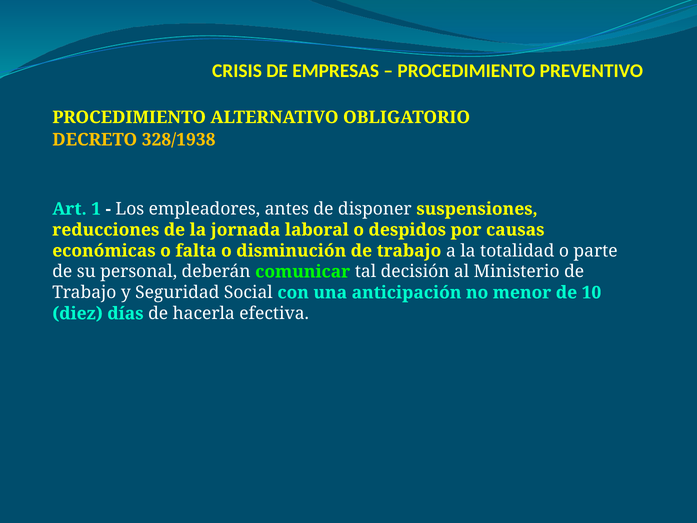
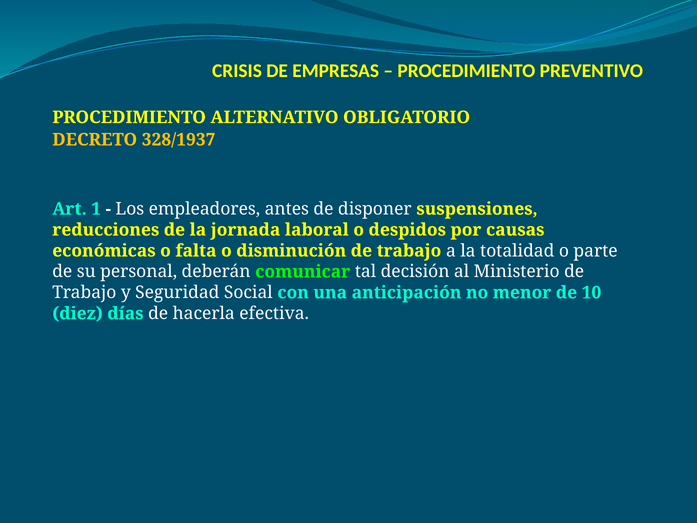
328/1938: 328/1938 -> 328/1937
